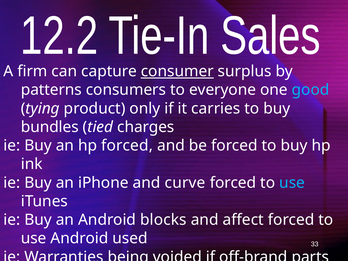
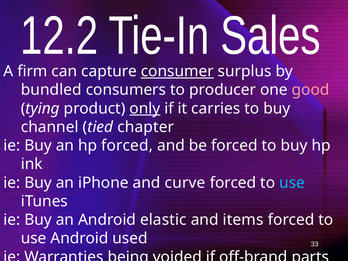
patterns: patterns -> bundled
everyone: everyone -> producer
good colour: light blue -> pink
only underline: none -> present
bundles: bundles -> channel
charges: charges -> chapter
blocks: blocks -> elastic
affect: affect -> items
